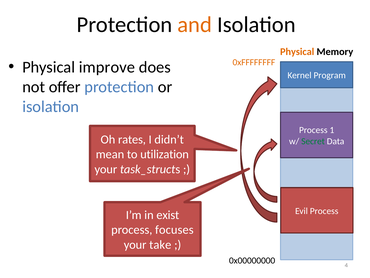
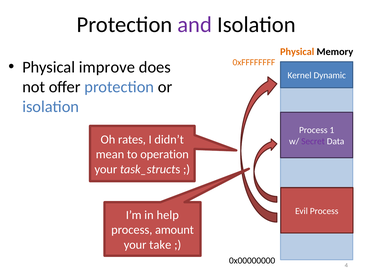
and colour: orange -> purple
Program: Program -> Dynamic
Secret colour: green -> purple
utilization: utilization -> operation
exist: exist -> help
focuses: focuses -> amount
